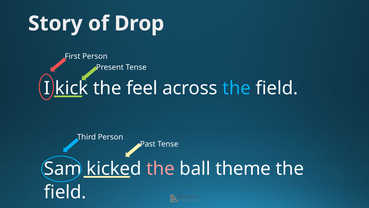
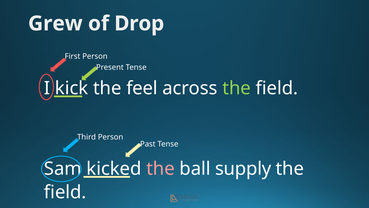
Story: Story -> Grew
the at (237, 88) colour: light blue -> light green
theme: theme -> supply
